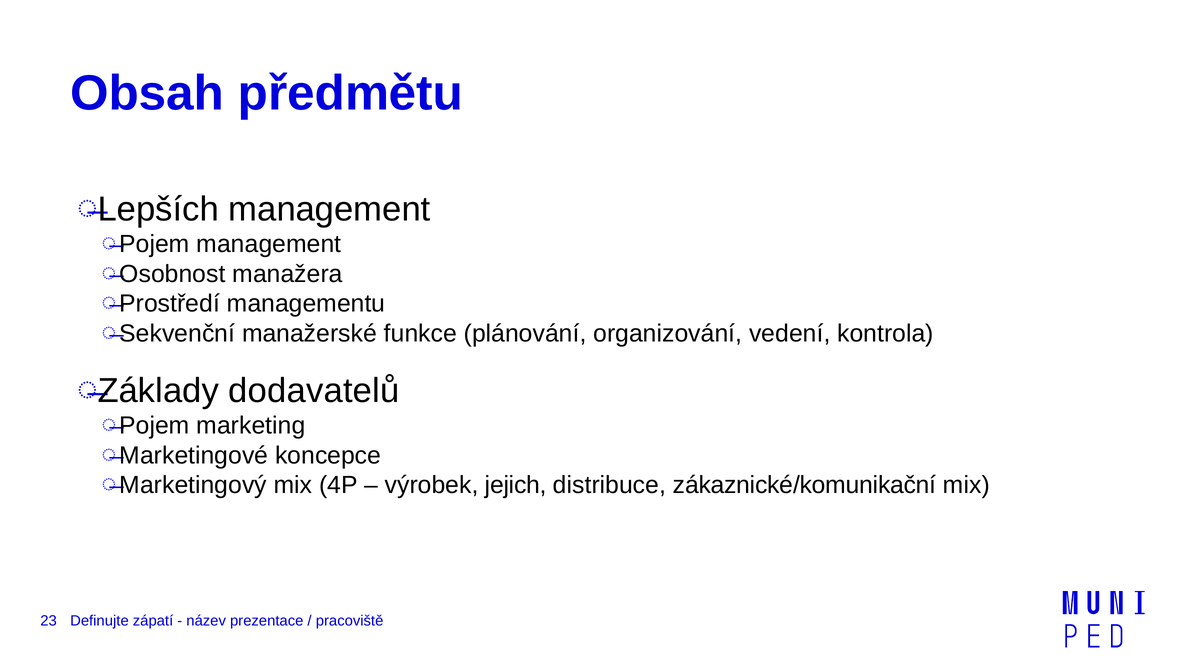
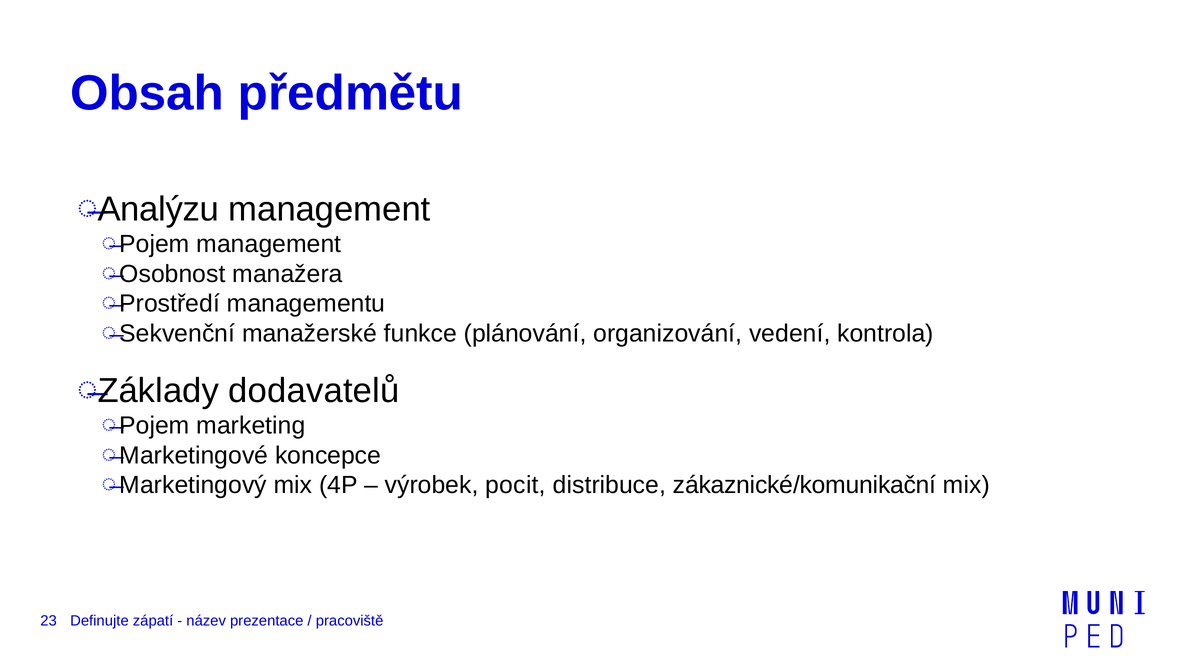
Lepších: Lepších -> Analýzu
jejich: jejich -> pocit
